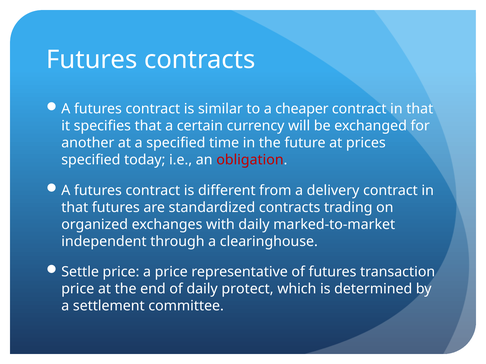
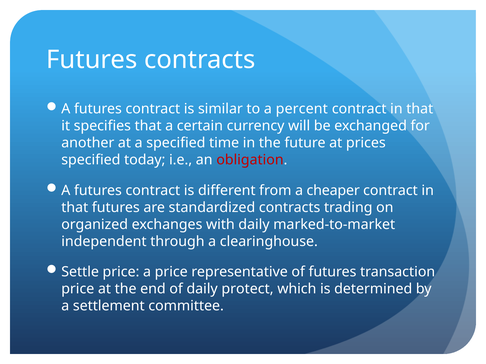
cheaper: cheaper -> percent
delivery: delivery -> cheaper
